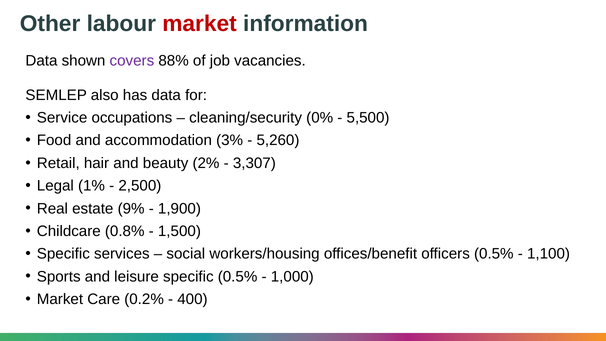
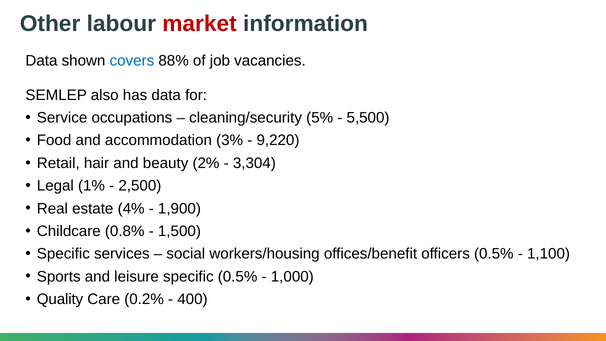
covers colour: purple -> blue
0%: 0% -> 5%
5,260: 5,260 -> 9,220
3,307: 3,307 -> 3,304
9%: 9% -> 4%
Market at (60, 299): Market -> Quality
